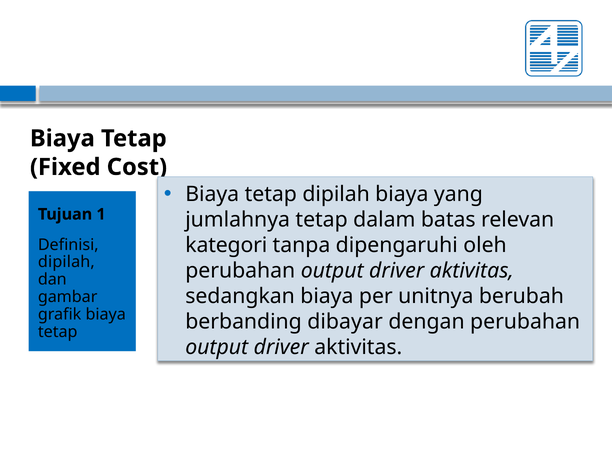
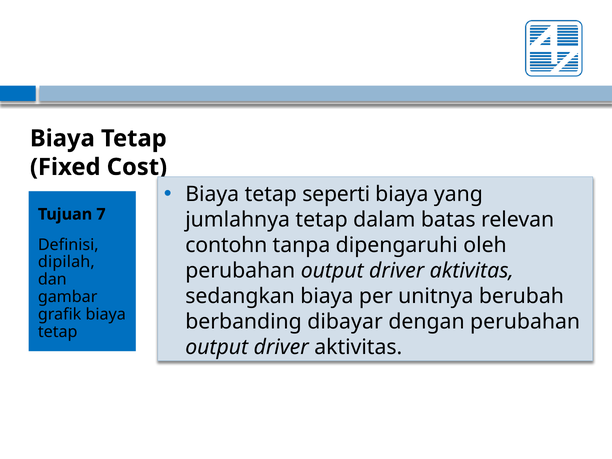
tetap dipilah: dipilah -> seperti
1: 1 -> 7
kategori: kategori -> contohn
